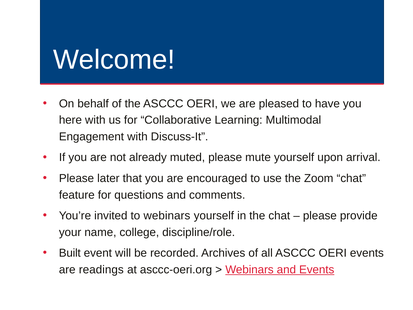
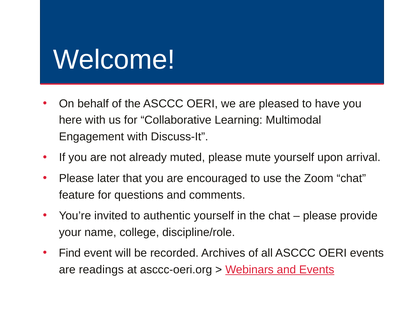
to webinars: webinars -> authentic
Built: Built -> Find
